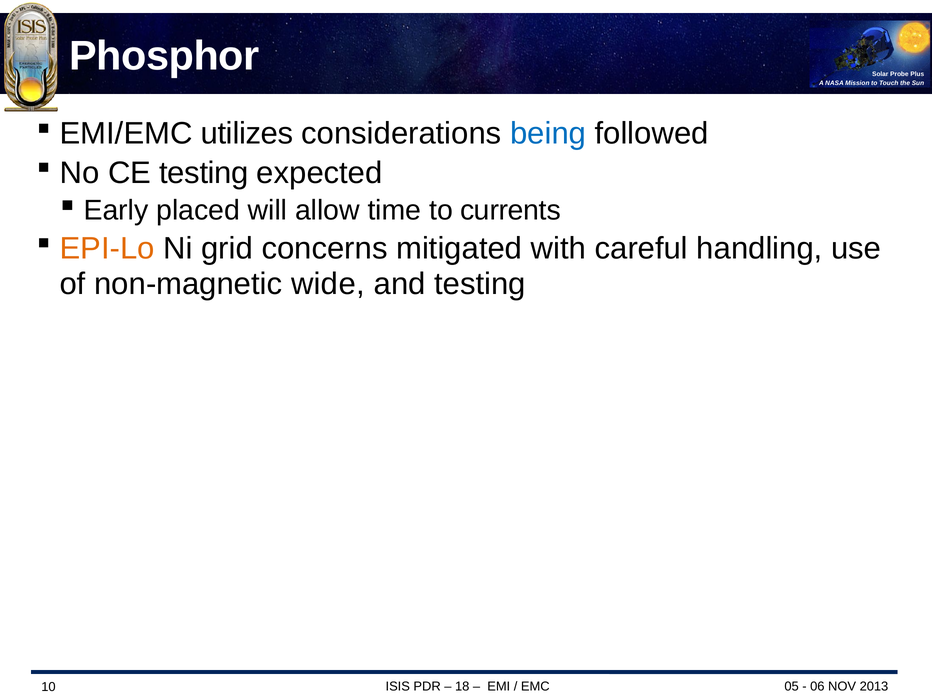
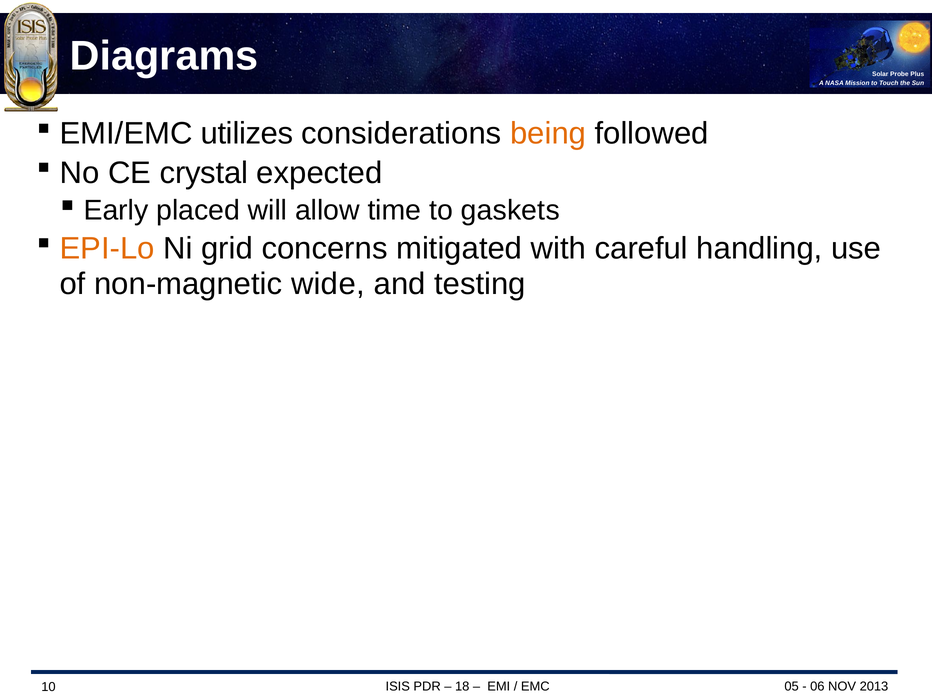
Phosphor: Phosphor -> Diagrams
being colour: blue -> orange
CE testing: testing -> crystal
currents: currents -> gaskets
